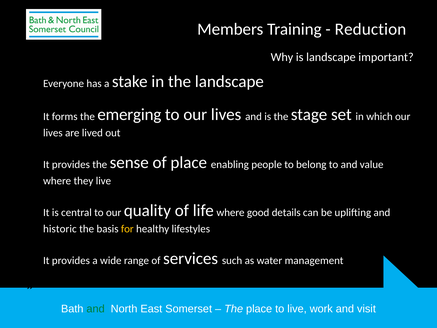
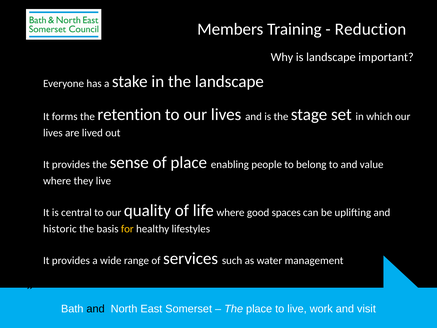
emerging: emerging -> retention
details: details -> spaces
and at (96, 309) colour: green -> black
